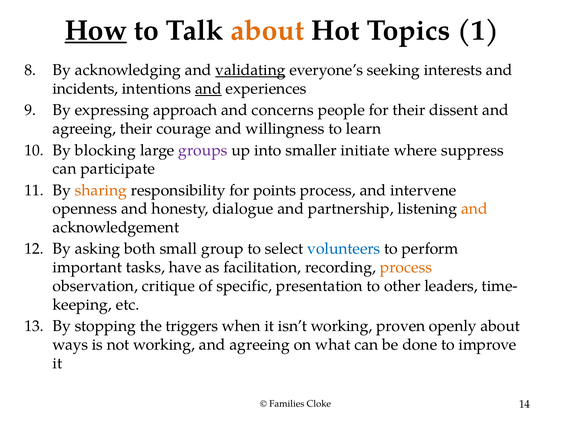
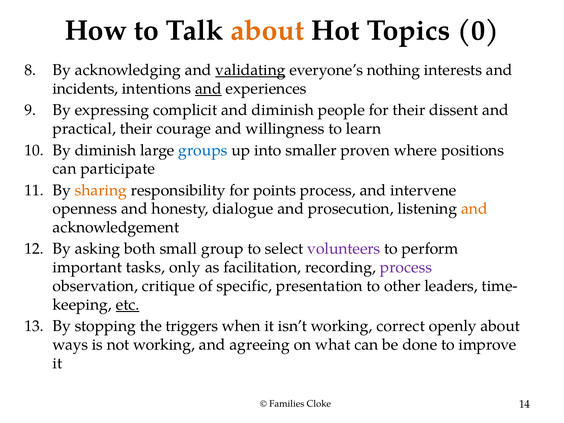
How underline: present -> none
1: 1 -> 0
seeking: seeking -> nothing
approach: approach -> complicit
and concerns: concerns -> diminish
agreeing at (84, 129): agreeing -> practical
By blocking: blocking -> diminish
groups colour: purple -> blue
initiate: initiate -> proven
suppress: suppress -> positions
partnership: partnership -> prosecution
volunteers colour: blue -> purple
have: have -> only
process at (406, 267) colour: orange -> purple
etc underline: none -> present
proven: proven -> correct
